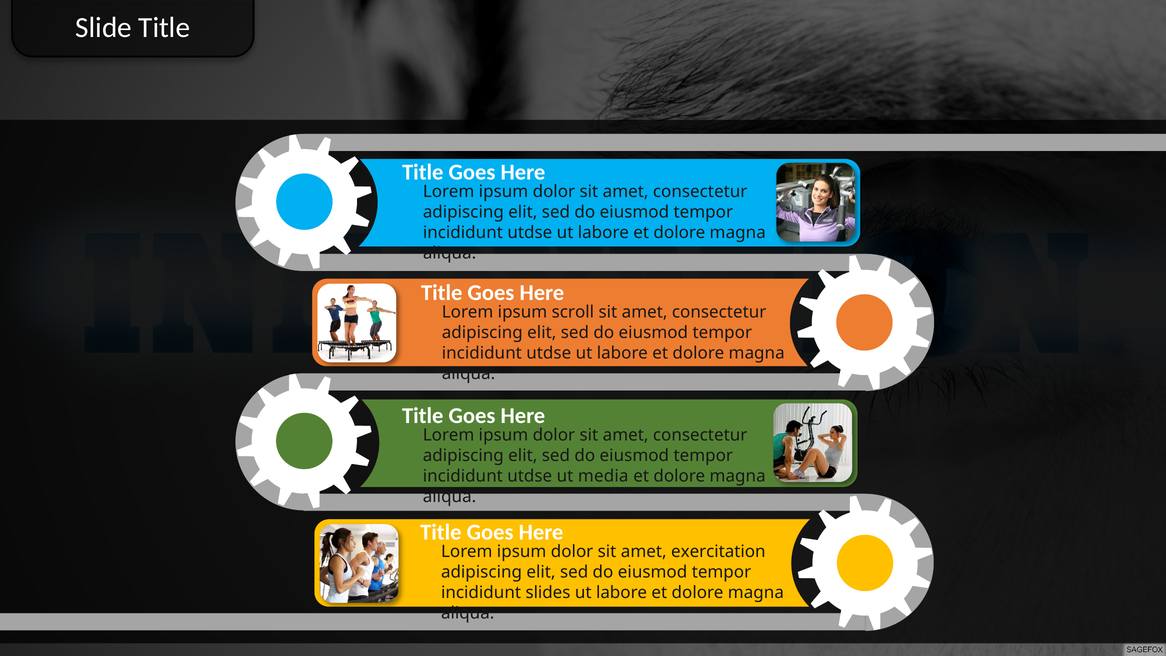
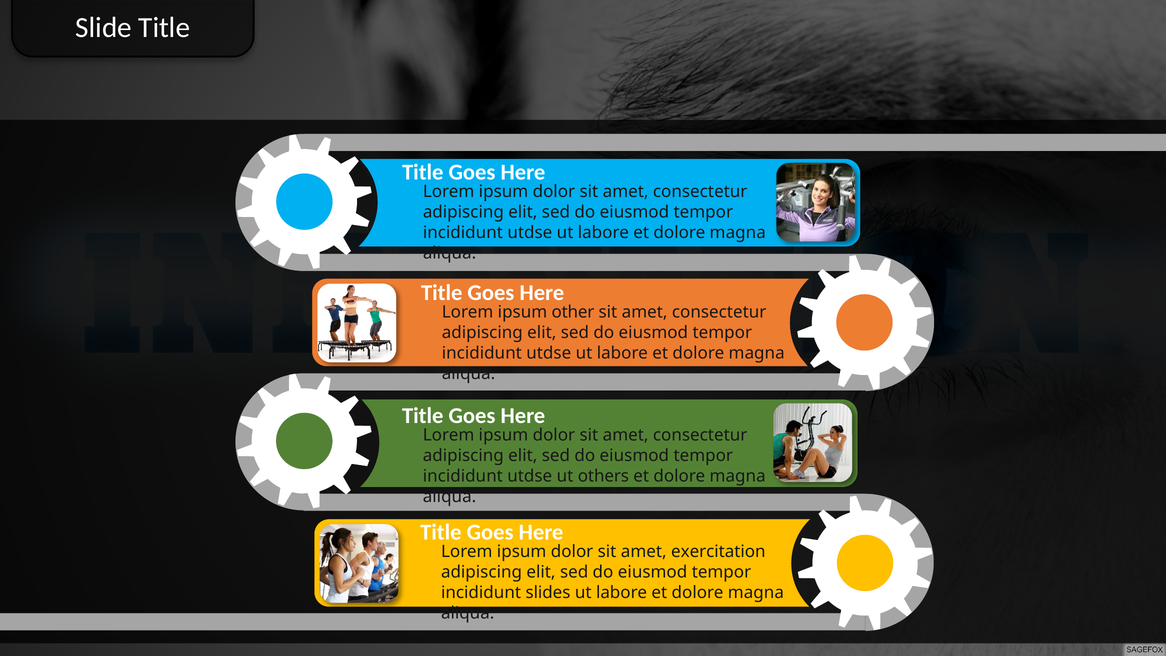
scroll: scroll -> other
media: media -> others
